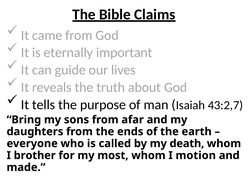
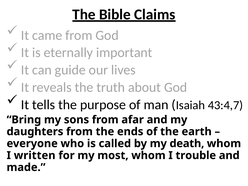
43:2,7: 43:2,7 -> 43:4,7
brother: brother -> written
motion: motion -> trouble
